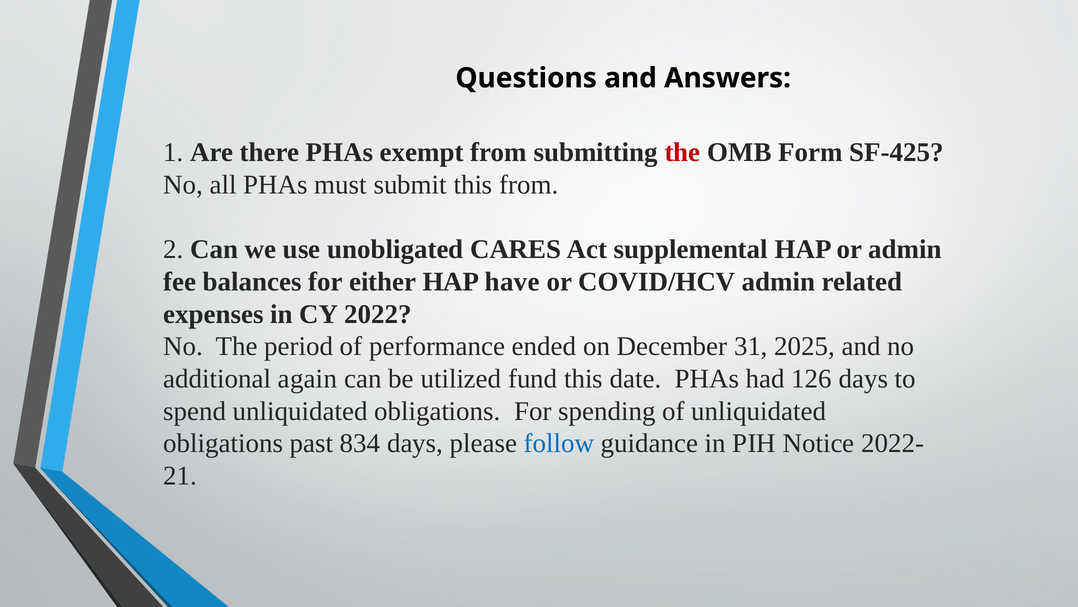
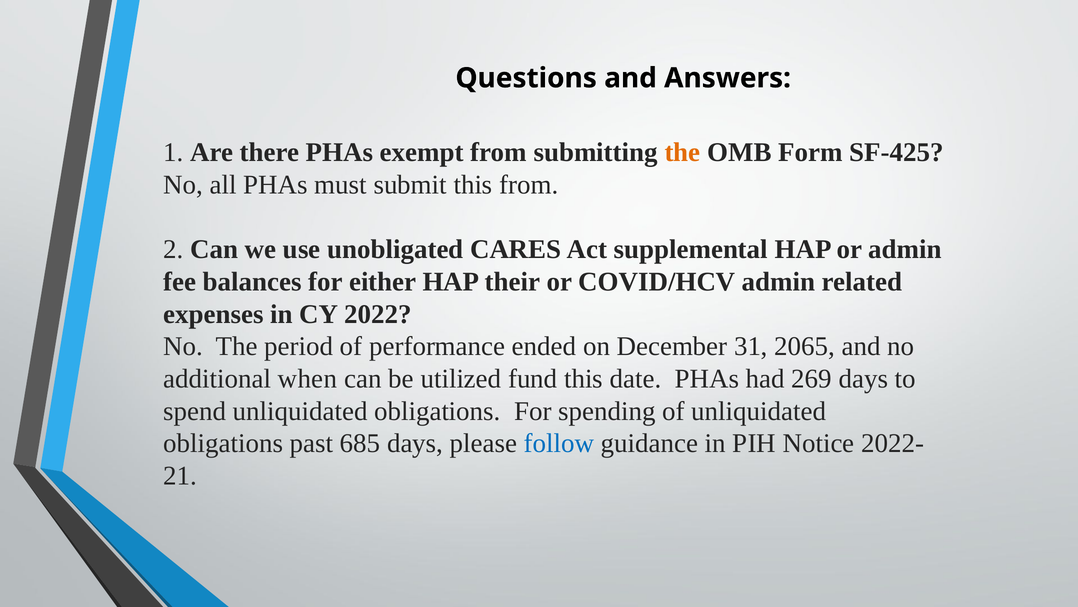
the at (682, 152) colour: red -> orange
have: have -> their
2025: 2025 -> 2065
again: again -> when
126: 126 -> 269
834: 834 -> 685
